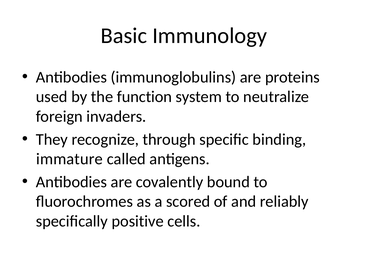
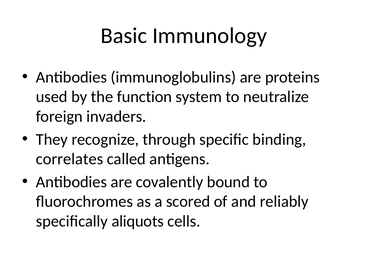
immature: immature -> correlates
positive: positive -> aliquots
